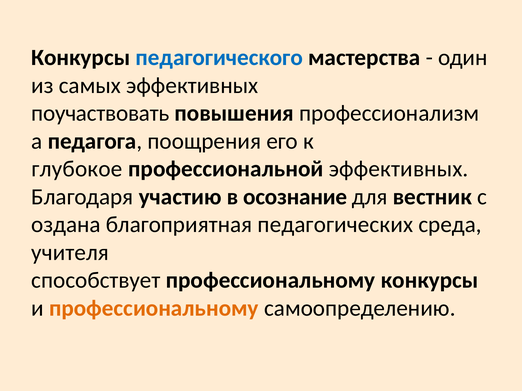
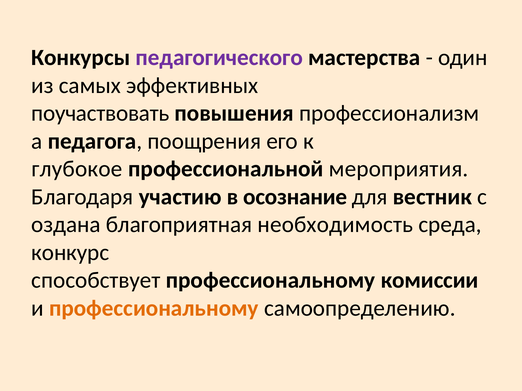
педагогического colour: blue -> purple
профессиональной эффективных: эффективных -> мероприятия
педагогических: педагогических -> необходимость
учителя: учителя -> конкурс
профессиональному конкурсы: конкурсы -> комиссии
